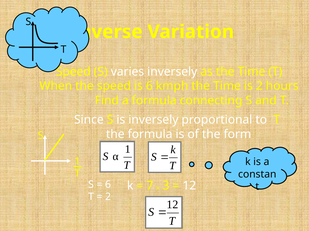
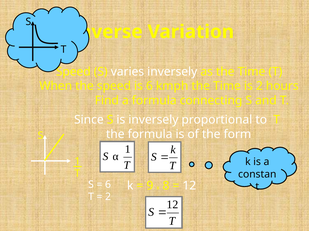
7: 7 -> 9
3: 3 -> 8
